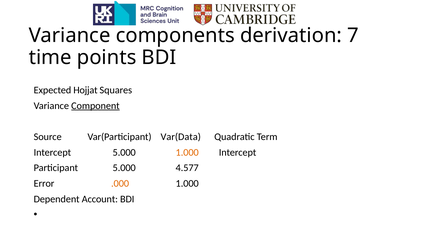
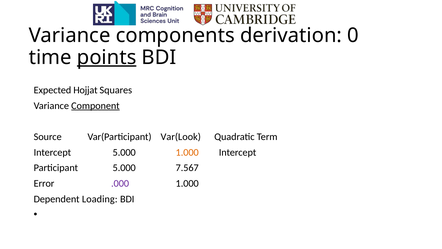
7: 7 -> 0
points underline: none -> present
Var(Data: Var(Data -> Var(Look
4.577: 4.577 -> 7.567
.000 colour: orange -> purple
Account: Account -> Loading
